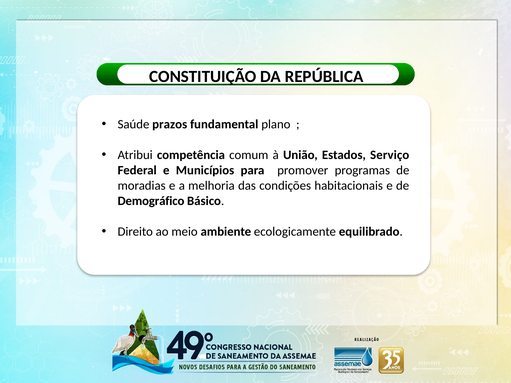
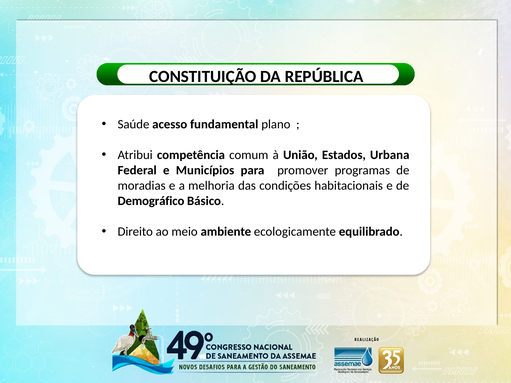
prazos: prazos -> acesso
Serviço: Serviço -> Urbana
